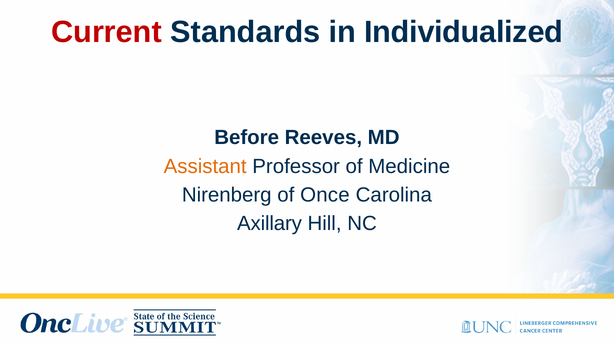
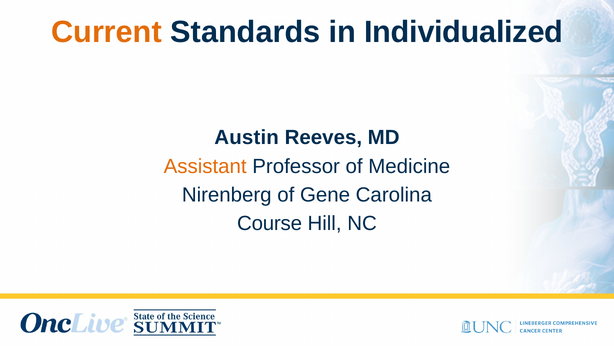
Current colour: red -> orange
Before: Before -> Austin
Once: Once -> Gene
Axillary: Axillary -> Course
